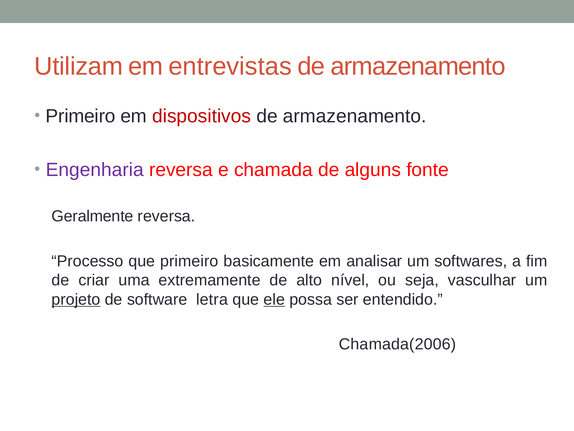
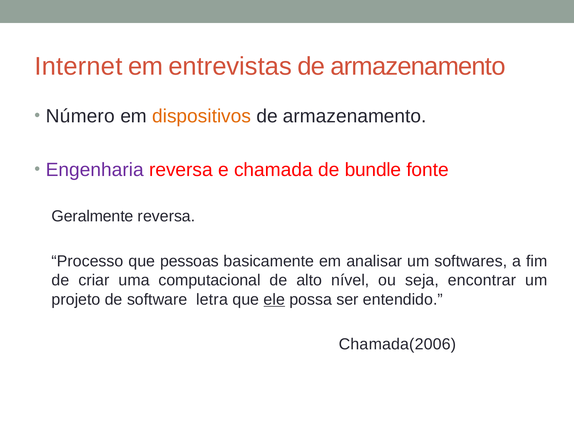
Utilizam: Utilizam -> Internet
Primeiro at (81, 116): Primeiro -> Número
dispositivos colour: red -> orange
alguns: alguns -> bundle
que primeiro: primeiro -> pessoas
extremamente: extremamente -> computacional
vasculhar: vasculhar -> encontrar
projeto underline: present -> none
